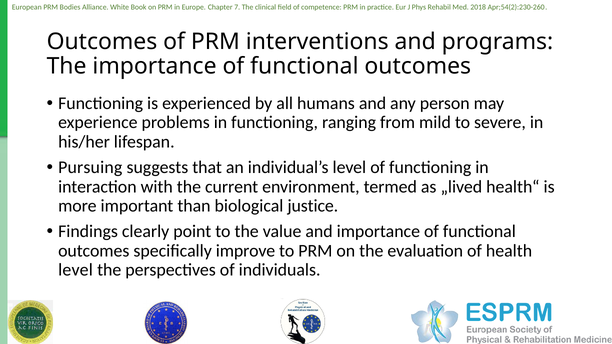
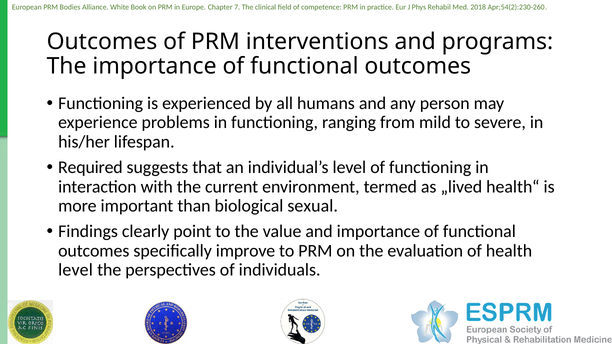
Pursuing: Pursuing -> Required
justice: justice -> sexual
